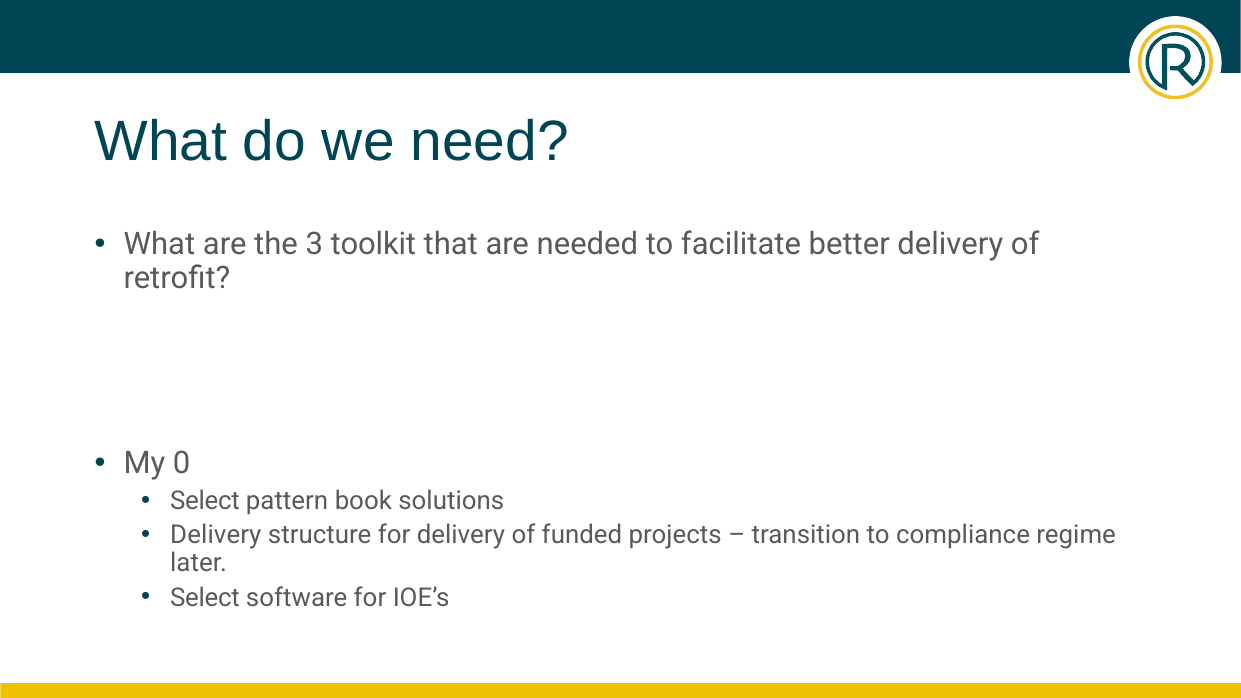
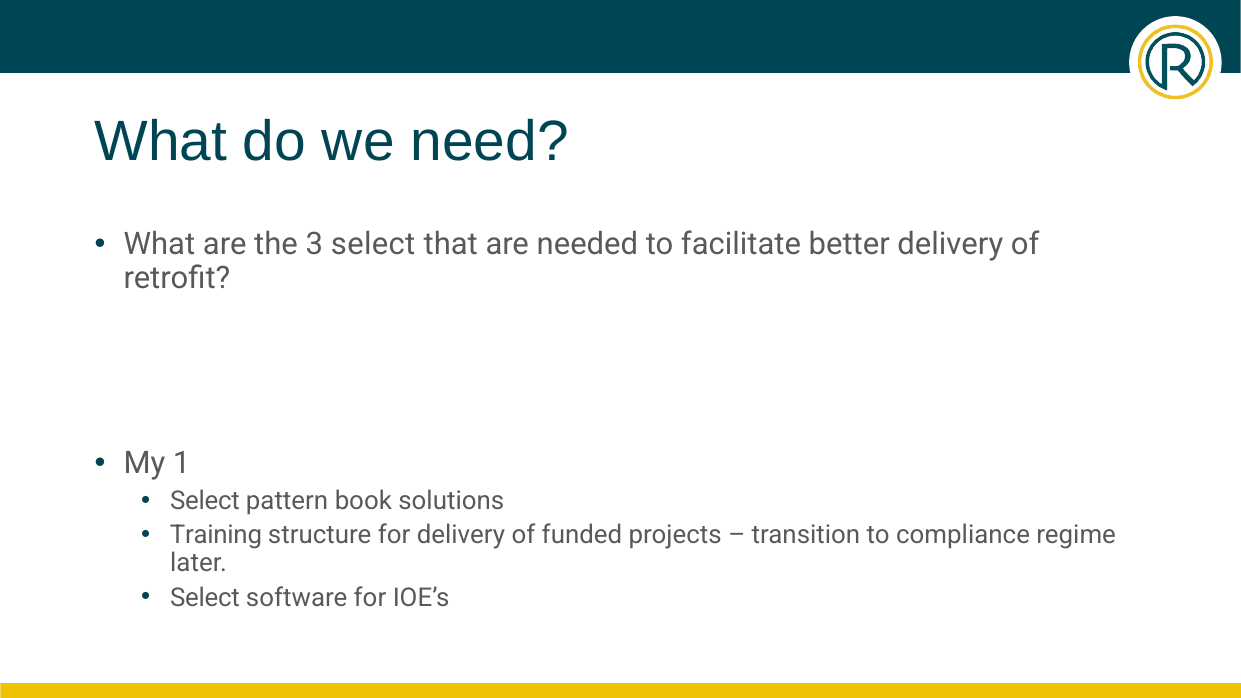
3 toolkit: toolkit -> select
0: 0 -> 1
Delivery at (216, 535): Delivery -> Training
